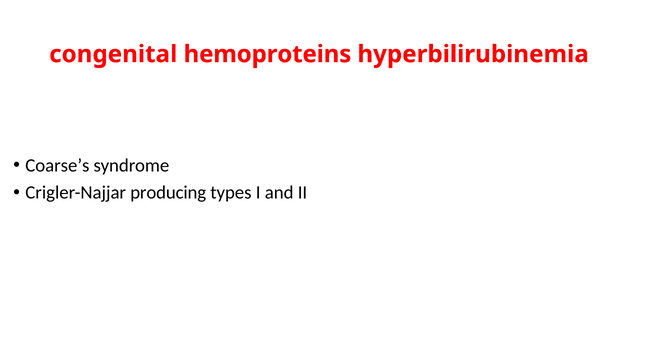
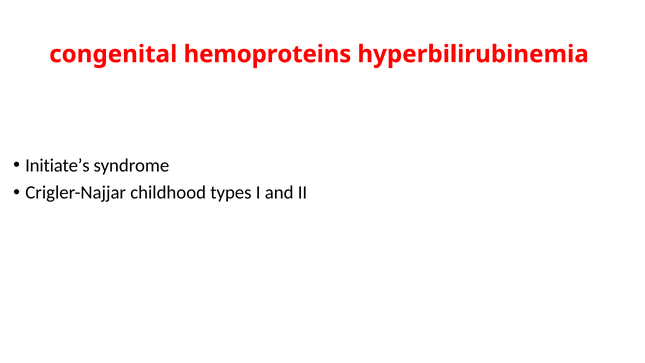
Coarse’s: Coarse’s -> Initiate’s
producing: producing -> childhood
